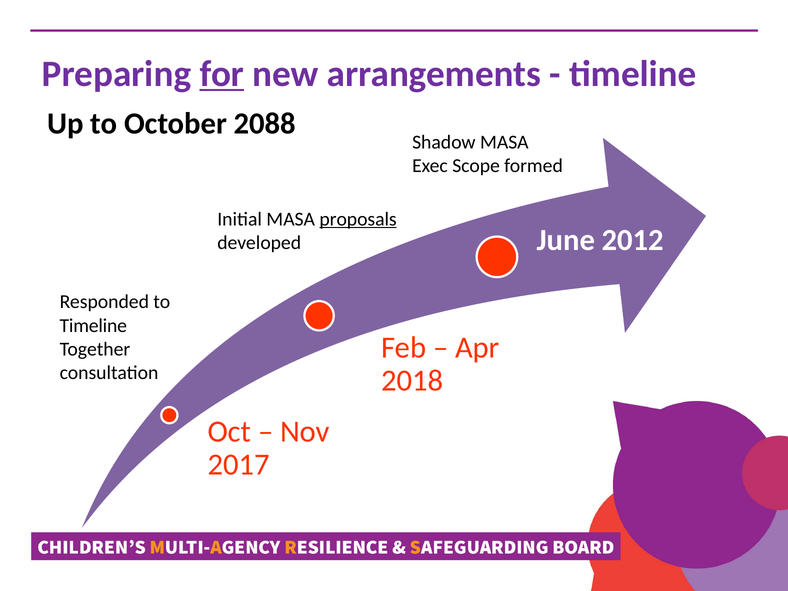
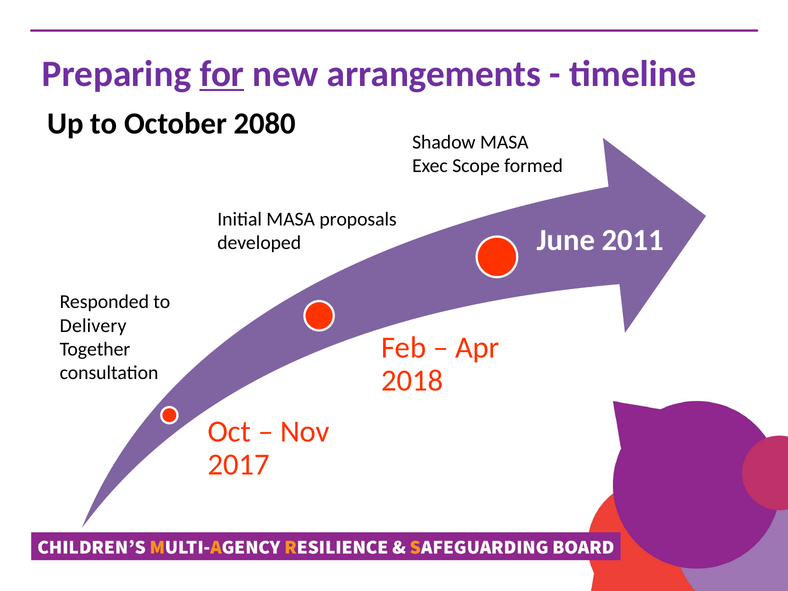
2088: 2088 -> 2080
proposals underline: present -> none
2012: 2012 -> 2011
Timeline at (93, 326): Timeline -> Delivery
